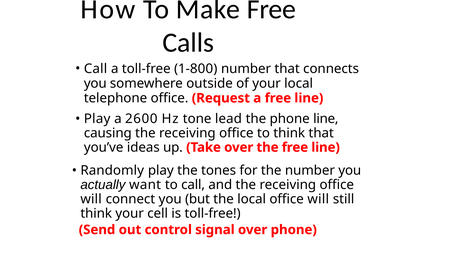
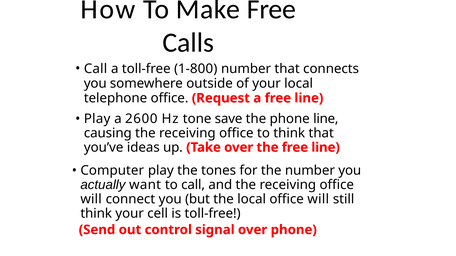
lead: lead -> save
Randomly: Randomly -> Computer
